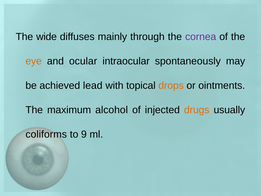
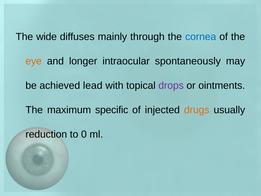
cornea colour: purple -> blue
ocular: ocular -> longer
drops colour: orange -> purple
alcohol: alcohol -> specific
coliforms: coliforms -> reduction
9: 9 -> 0
